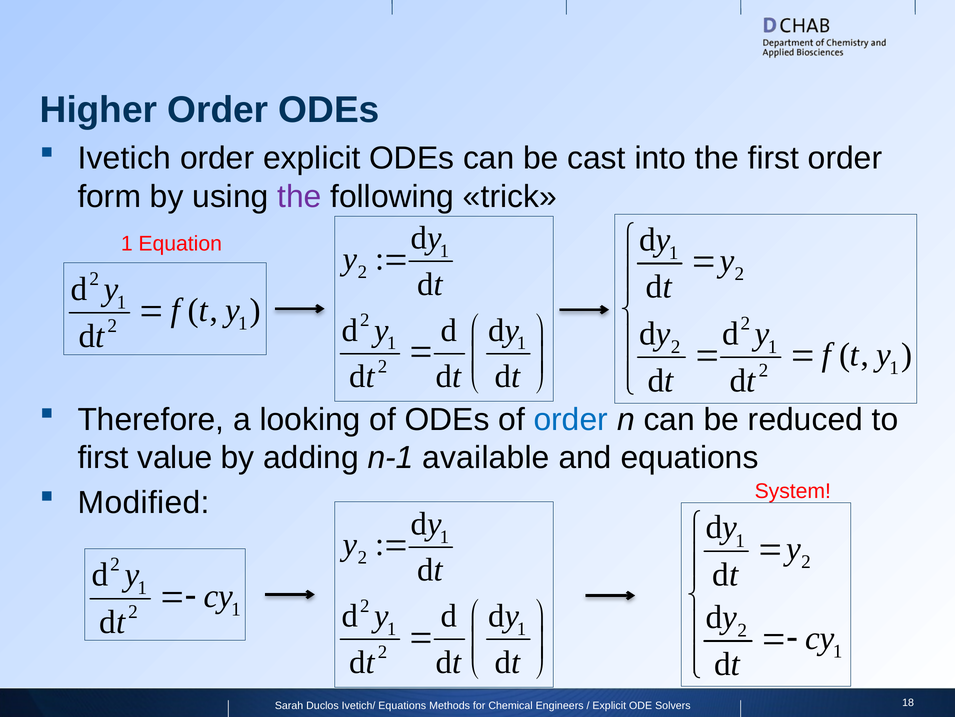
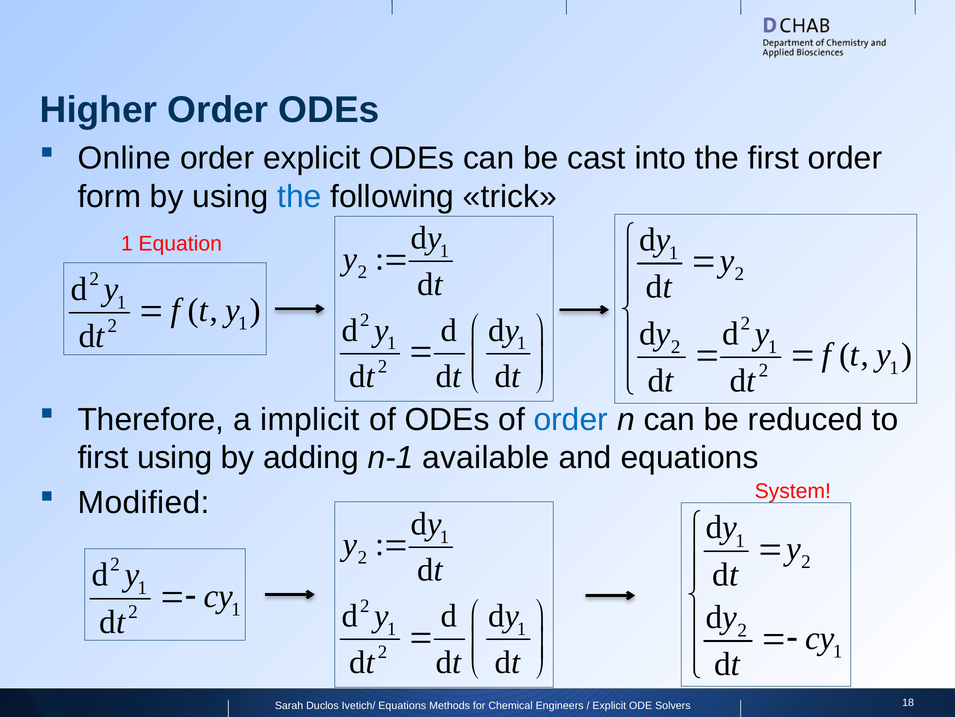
Ivetich: Ivetich -> Online
the at (299, 196) colour: purple -> blue
looking: looking -> implicit
first value: value -> using
